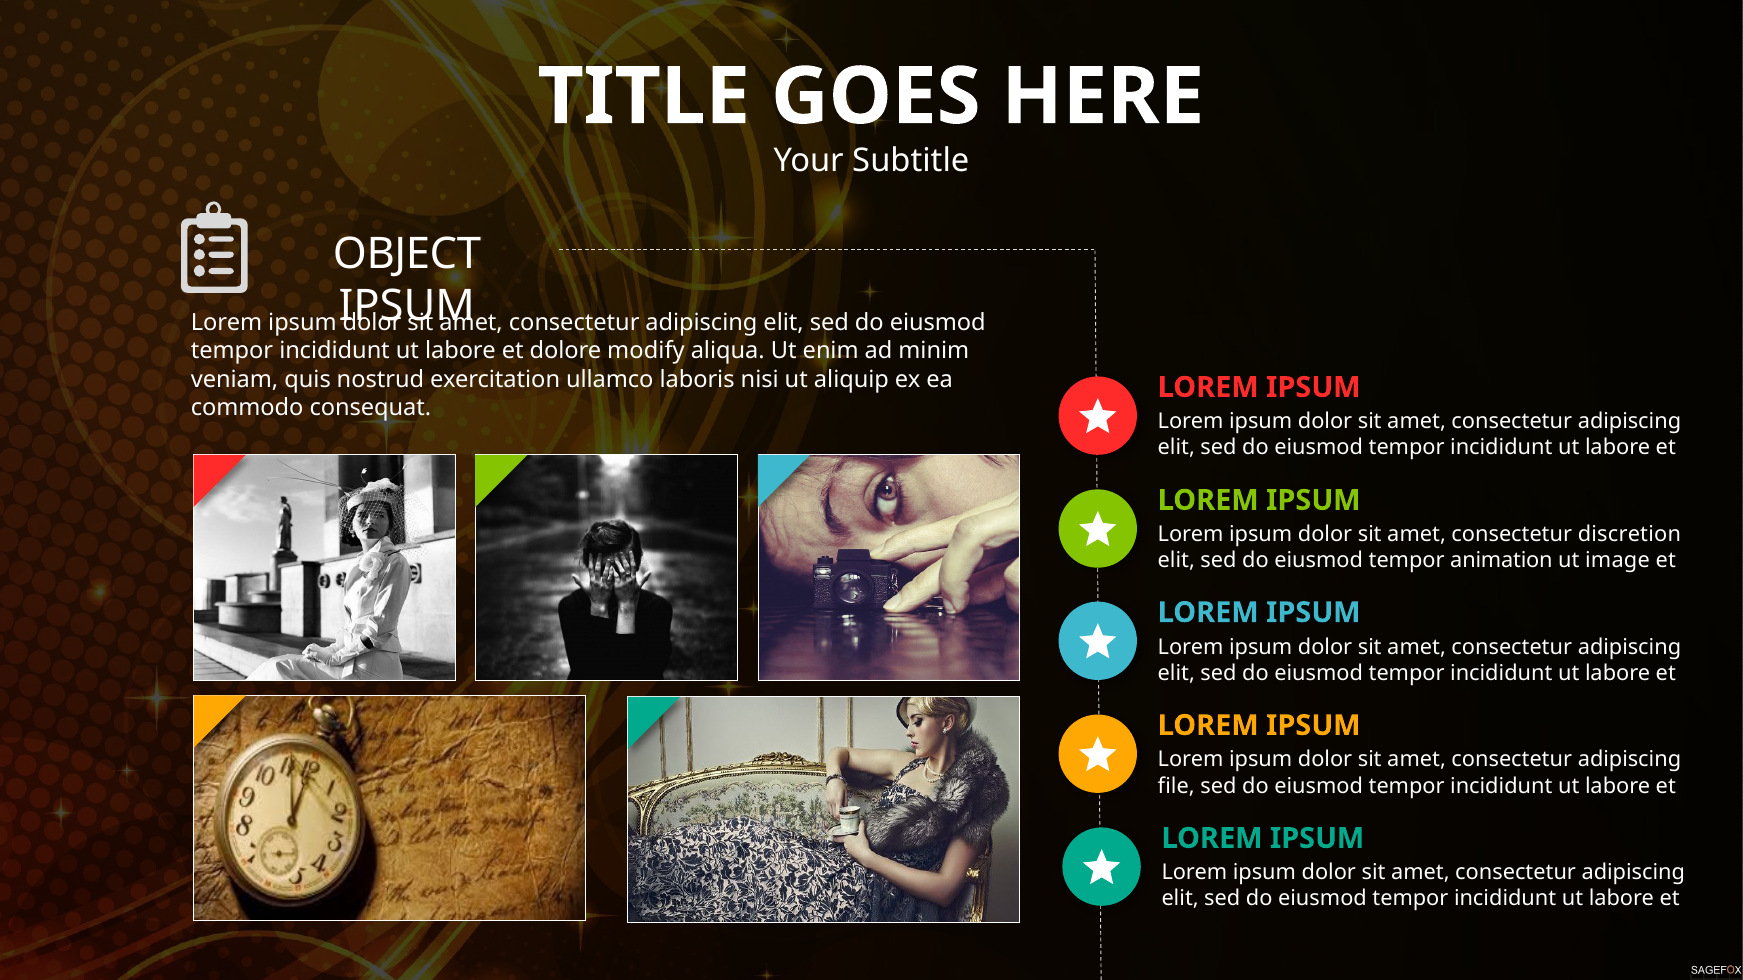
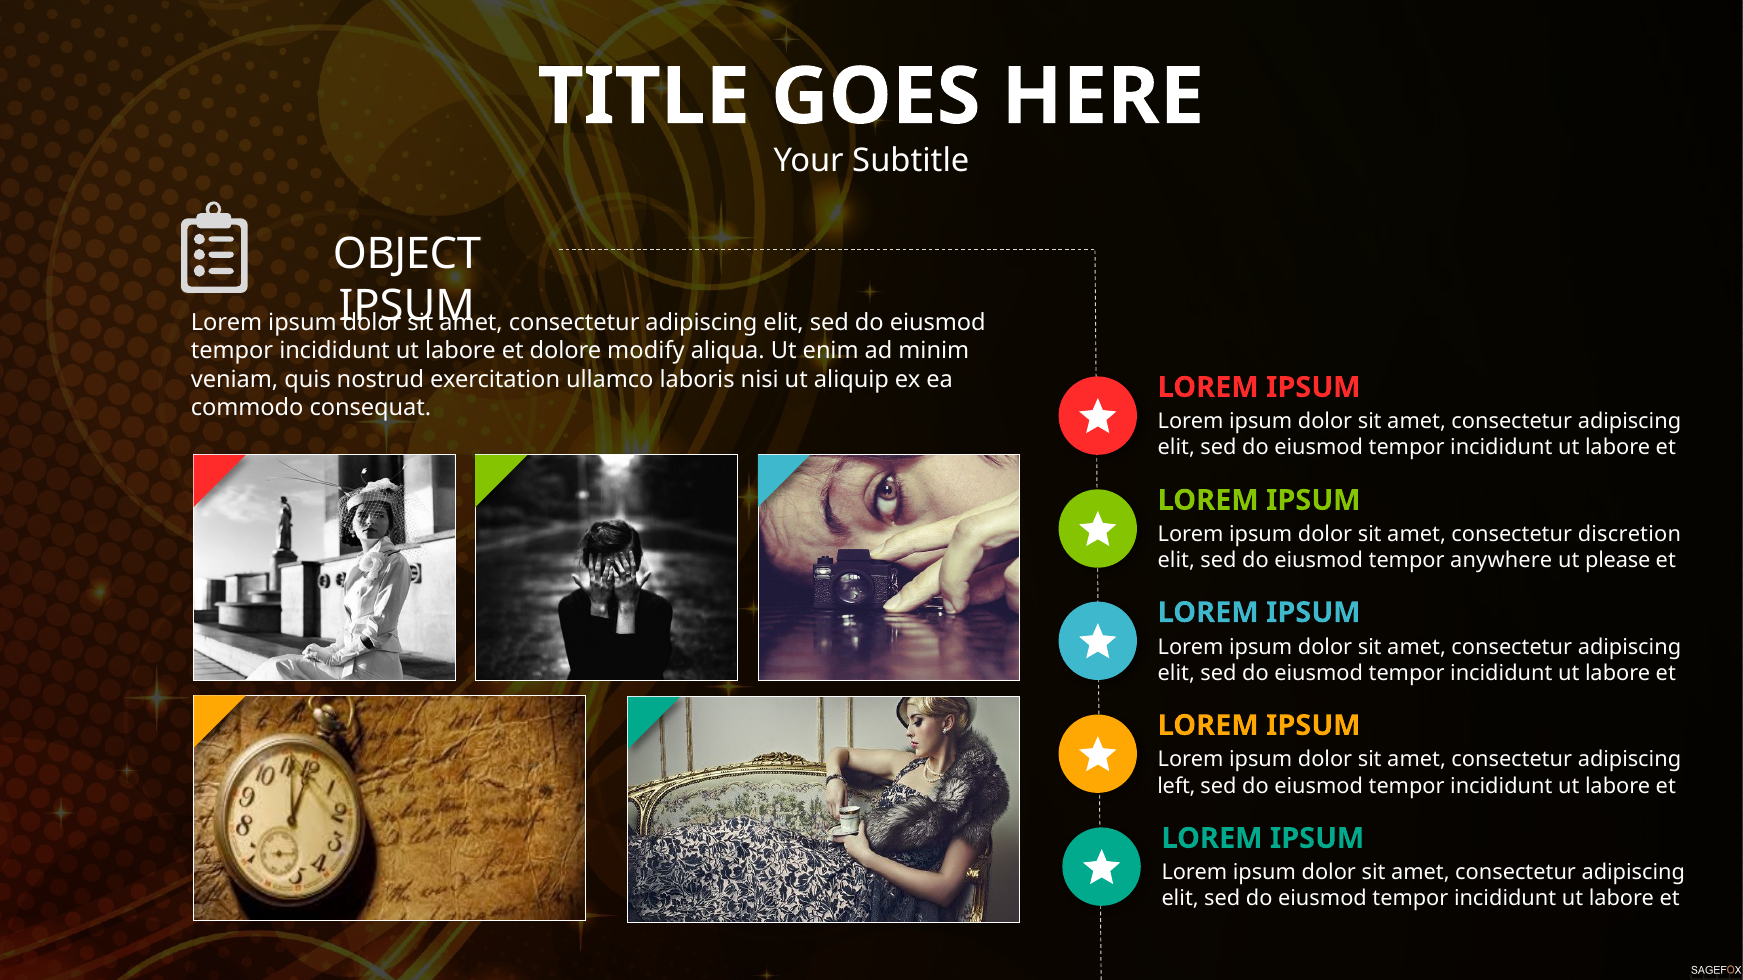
animation: animation -> anywhere
image: image -> please
file: file -> left
